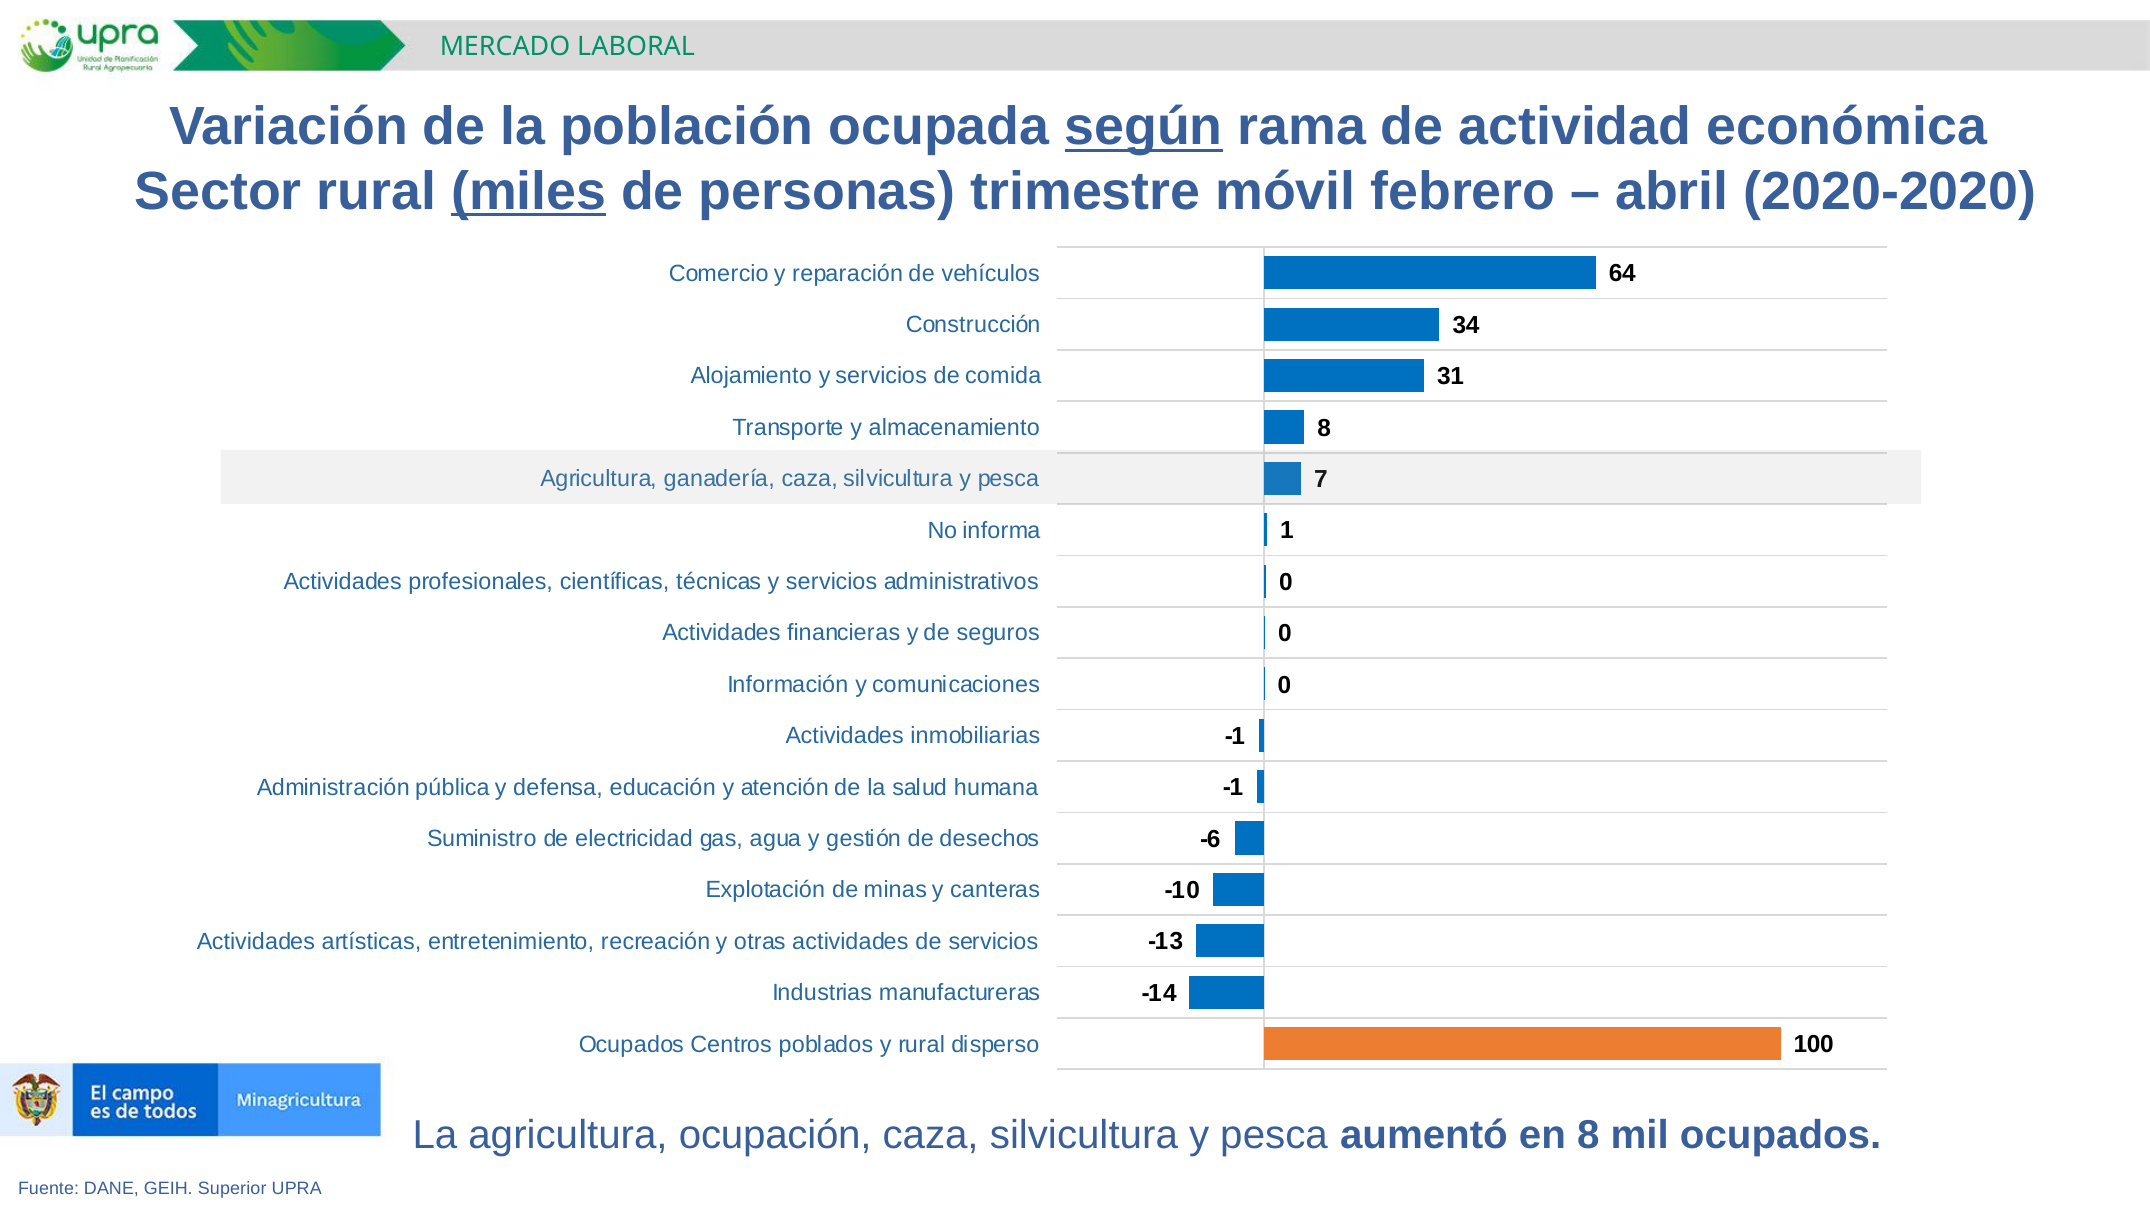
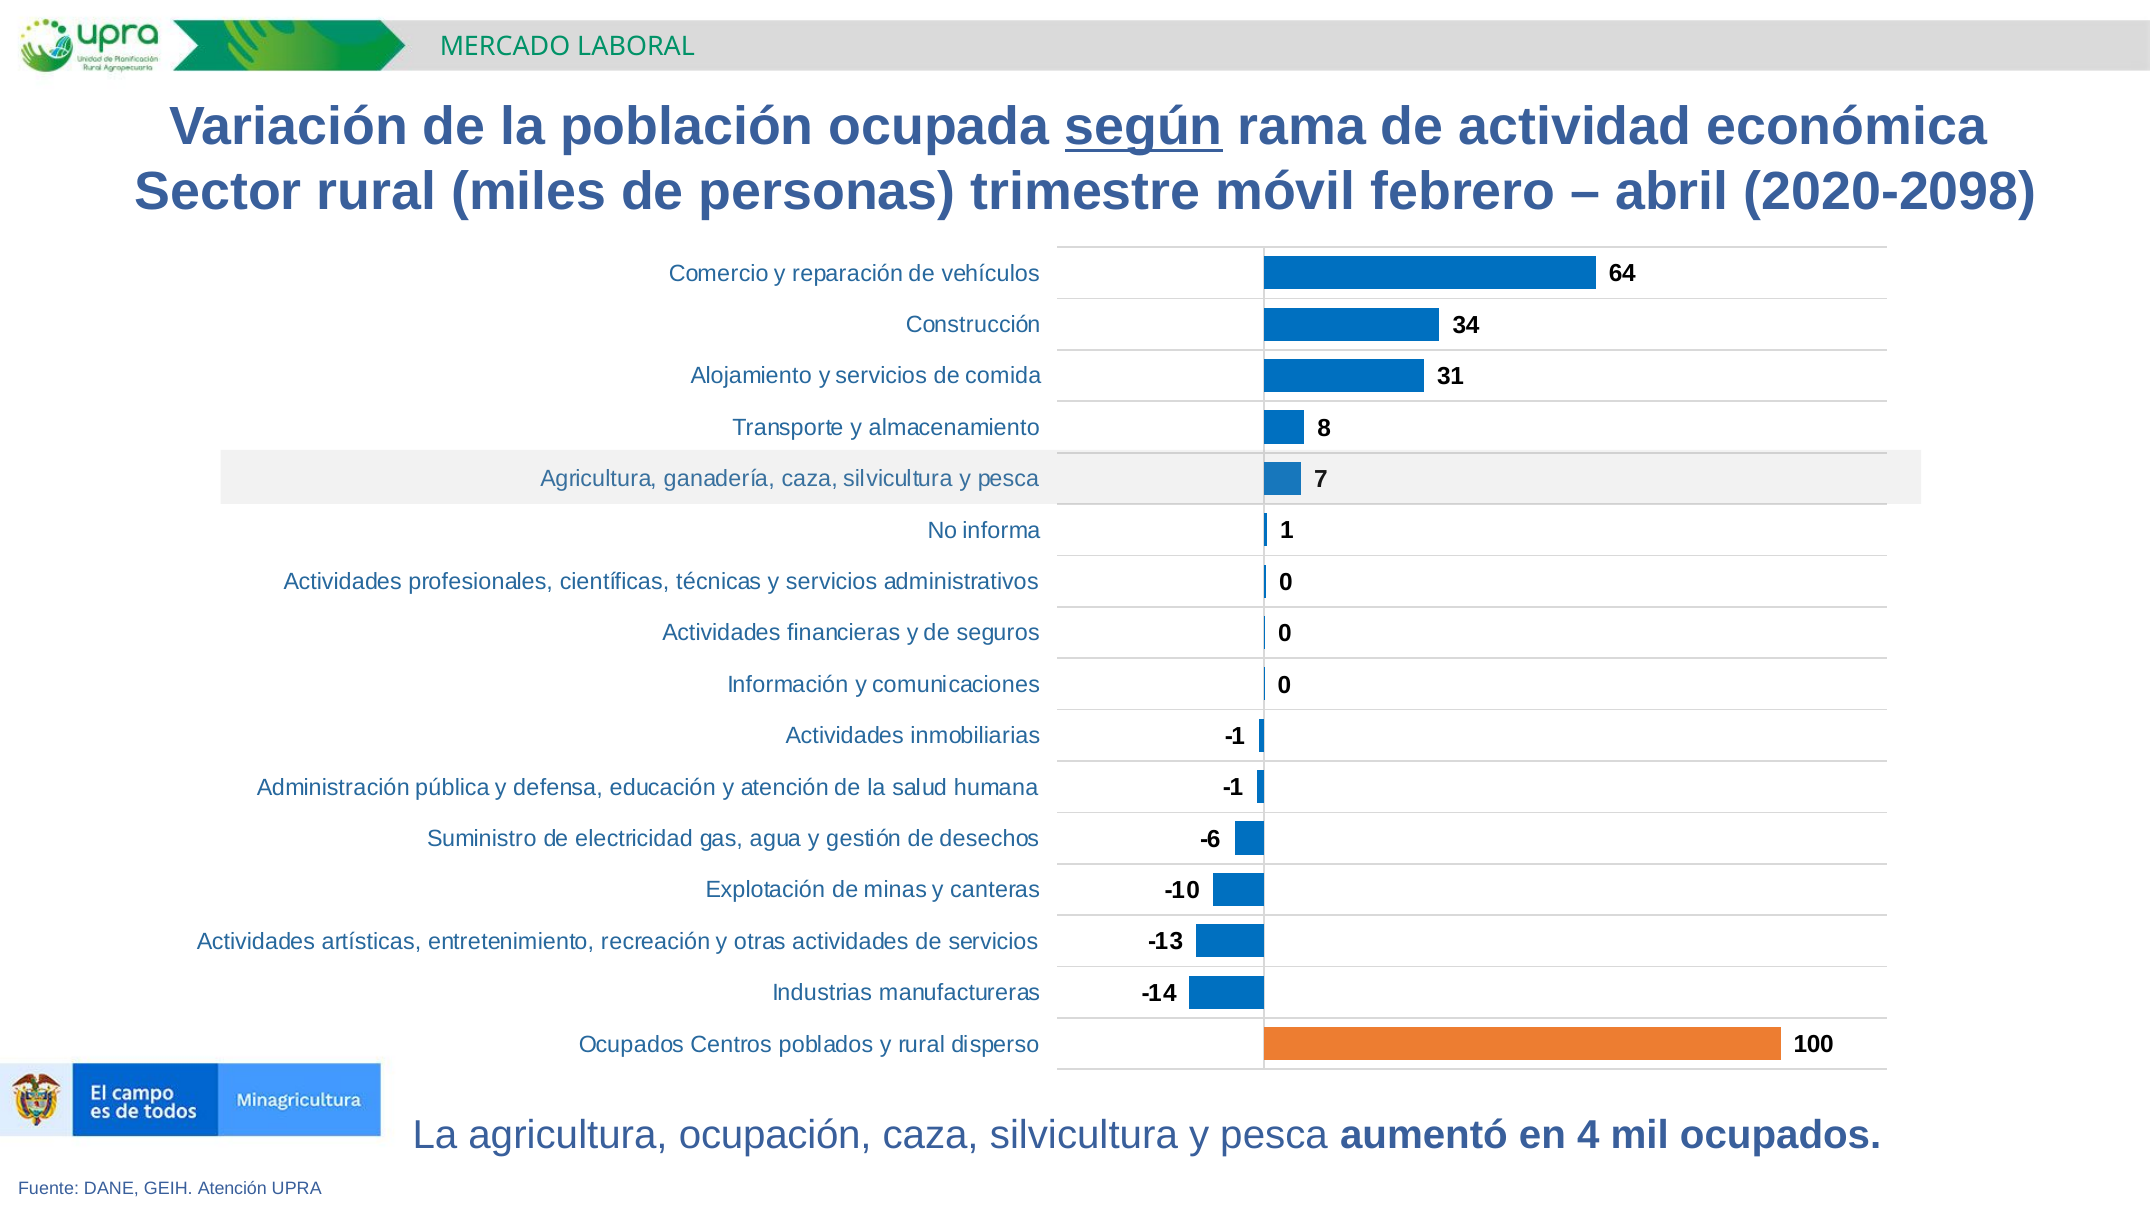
miles underline: present -> none
2020-2020: 2020-2020 -> 2020-2098
en 8: 8 -> 4
GEIH Superior: Superior -> Atención
